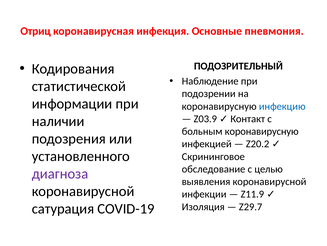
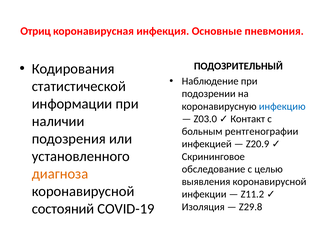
Z03.9: Z03.9 -> Z03.0
больным коронавирусную: коронавирусную -> рентгенографии
Z20.2: Z20.2 -> Z20.9
диагноза colour: purple -> orange
Z11.9: Z11.9 -> Z11.2
Z29.7: Z29.7 -> Z29.8
сатурация: сатурация -> состояний
